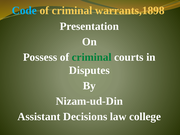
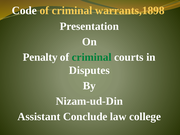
Code colour: light blue -> white
Possess: Possess -> Penalty
Decisions: Decisions -> Conclude
